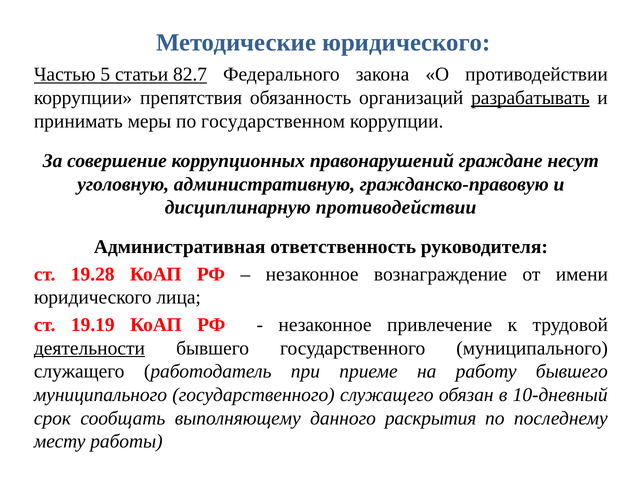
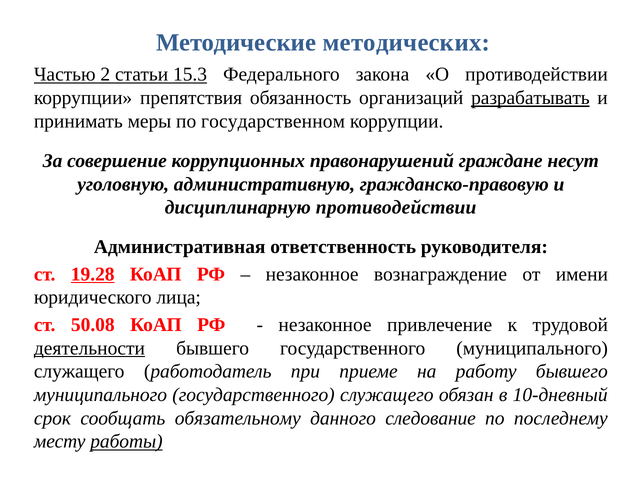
Методические юридического: юридического -> методических
5: 5 -> 2
82.7: 82.7 -> 15.3
19.28 underline: none -> present
19.19: 19.19 -> 50.08
выполняющему: выполняющему -> обязательному
раскрытия: раскрытия -> следование
работы underline: none -> present
